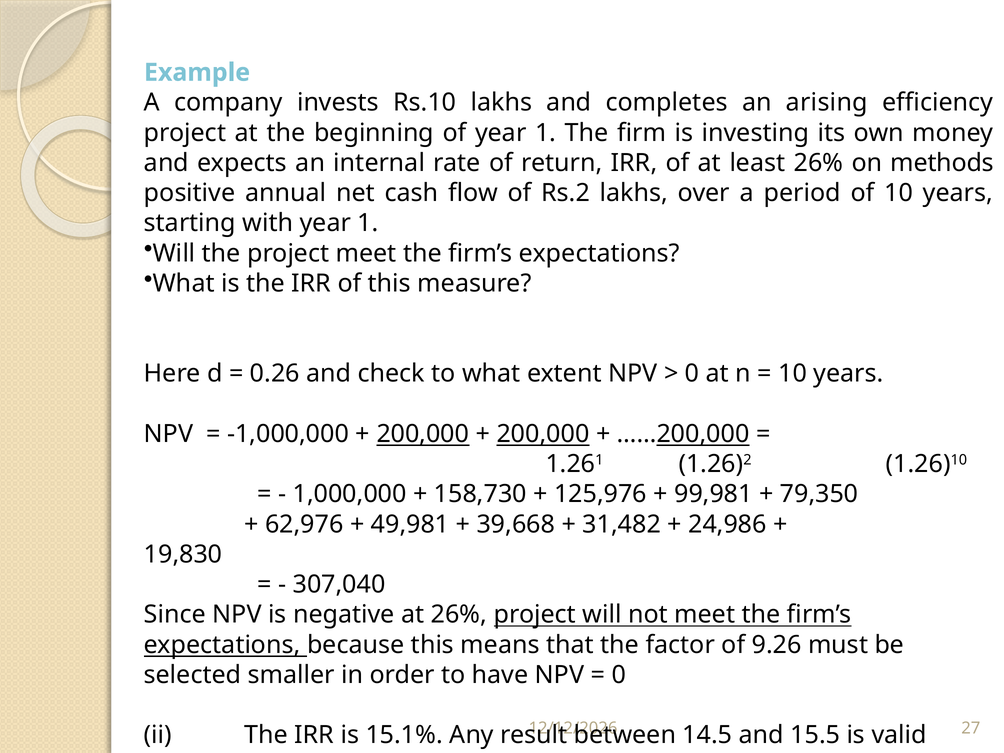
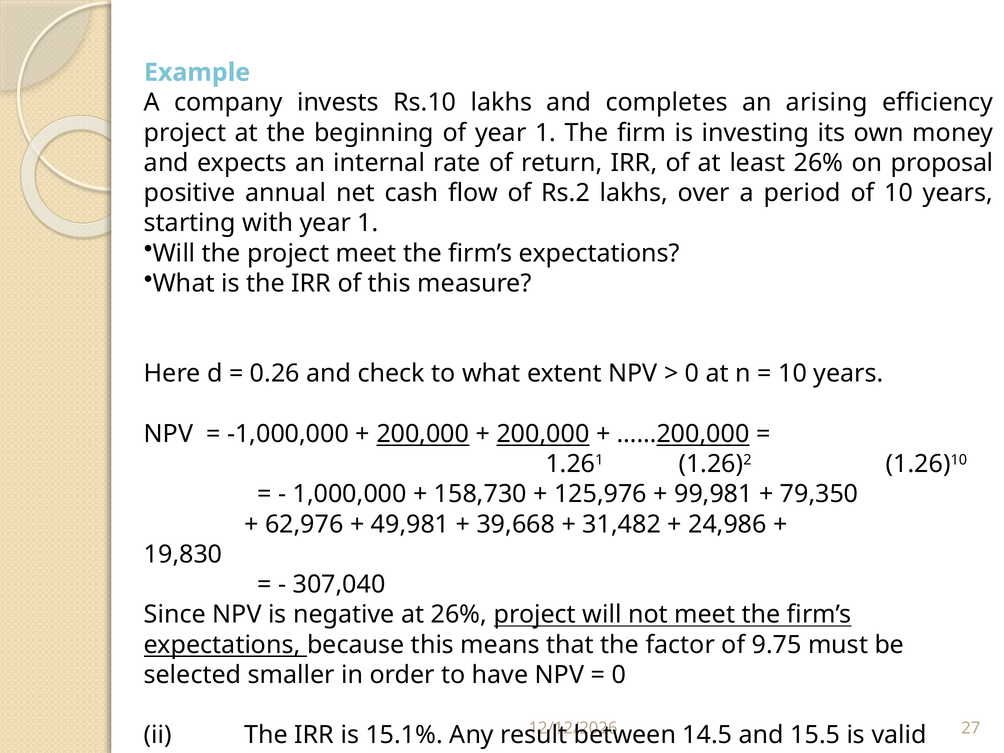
methods: methods -> proposal
9.26: 9.26 -> 9.75
